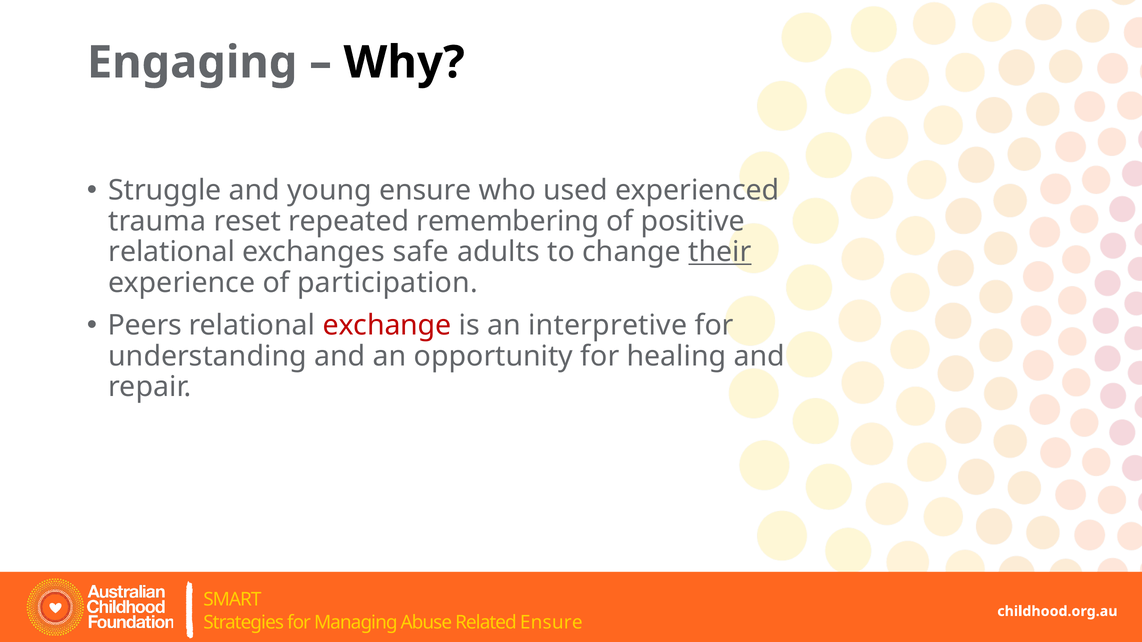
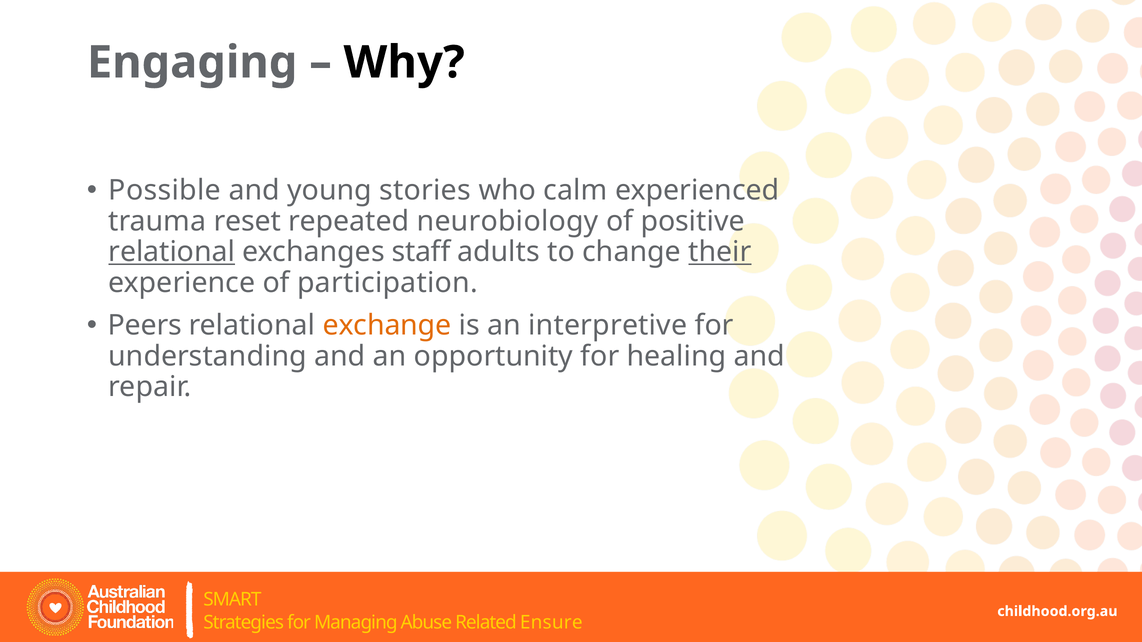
Struggle: Struggle -> Possible
young ensure: ensure -> stories
used: used -> calm
remembering: remembering -> neurobiology
relational at (172, 252) underline: none -> present
safe: safe -> staff
exchange colour: red -> orange
